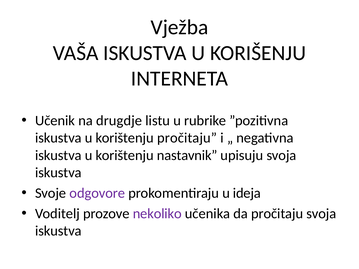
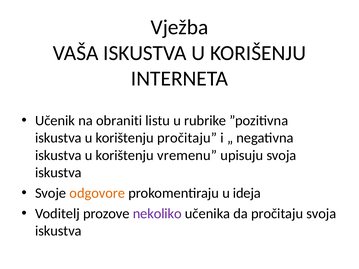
drugdje: drugdje -> obraniti
nastavnik: nastavnik -> vremenu
odgovore colour: purple -> orange
